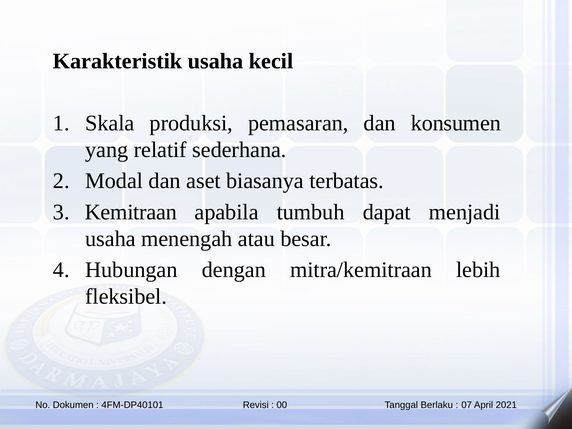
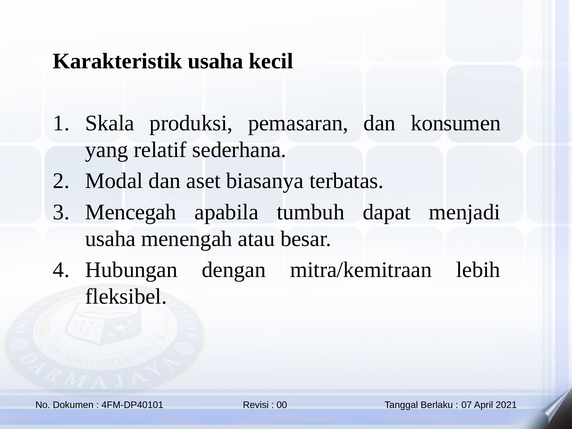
Kemitraan: Kemitraan -> Mencegah
